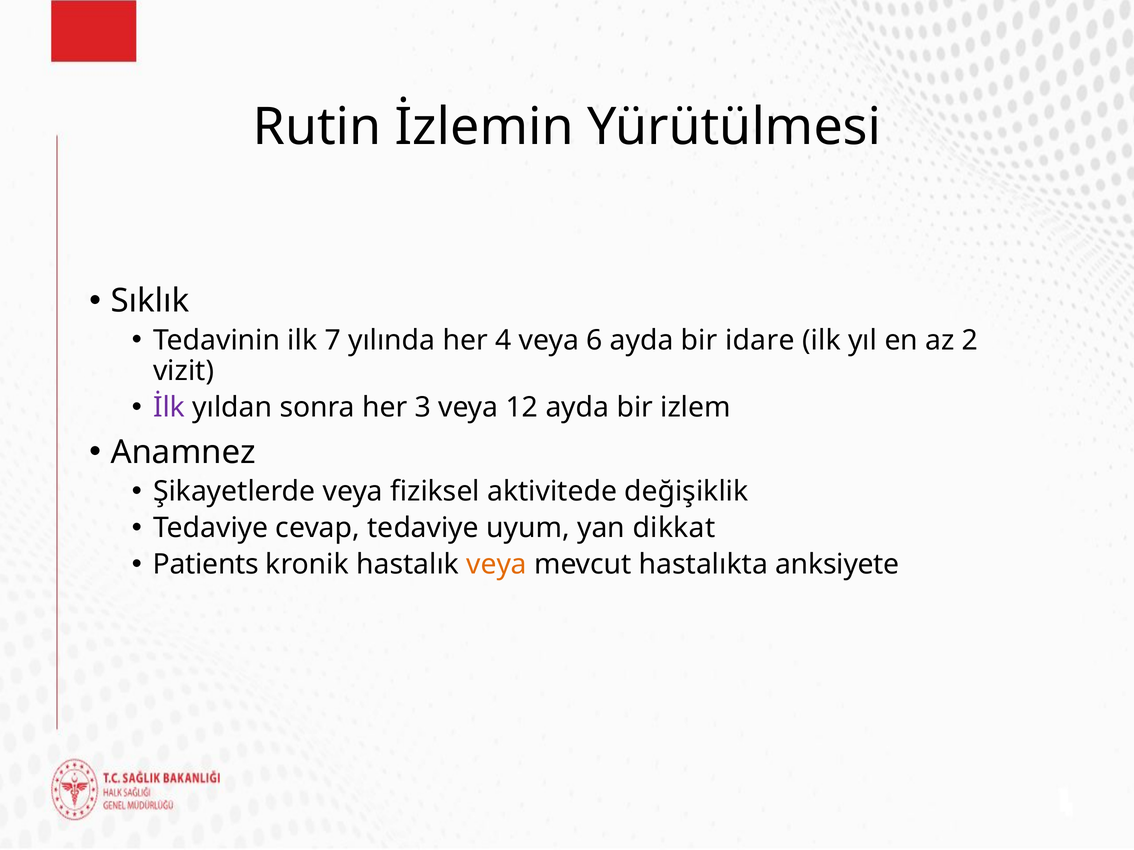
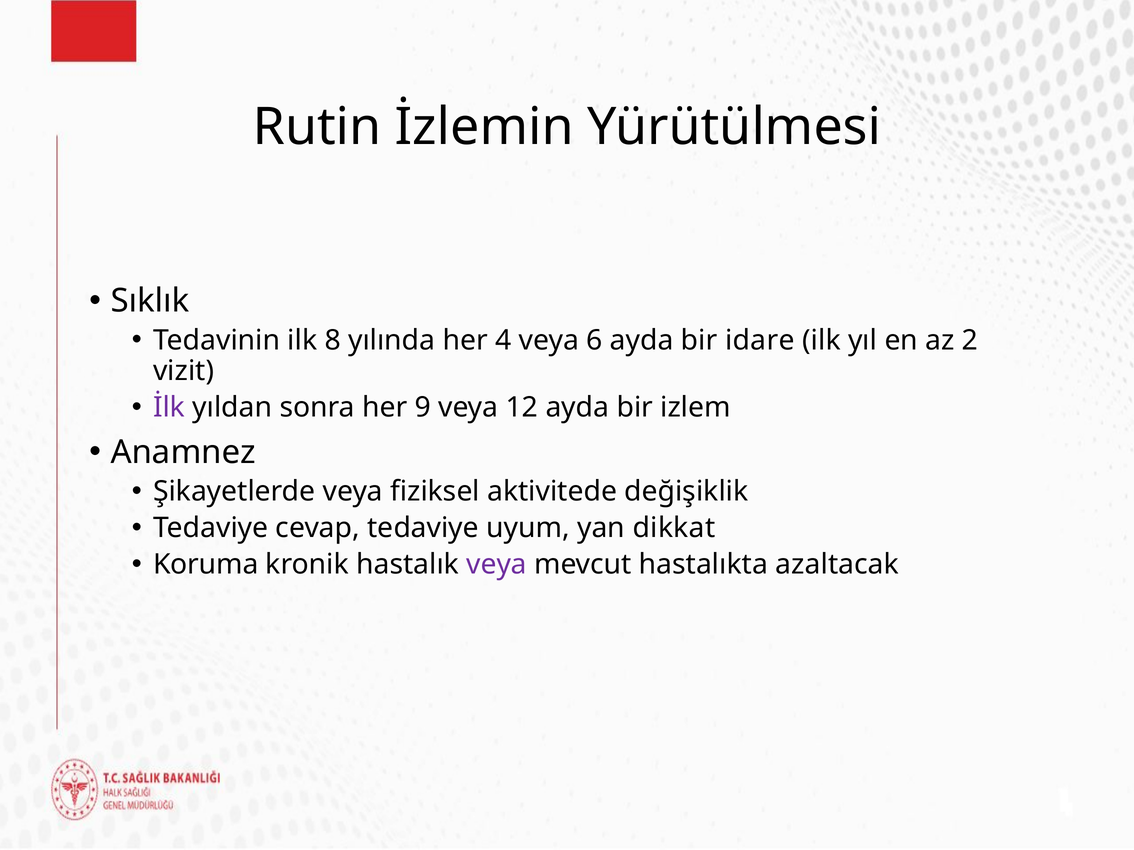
7: 7 -> 8
3: 3 -> 9
Patients: Patients -> Koruma
veya at (497, 565) colour: orange -> purple
anksiyete: anksiyete -> azaltacak
